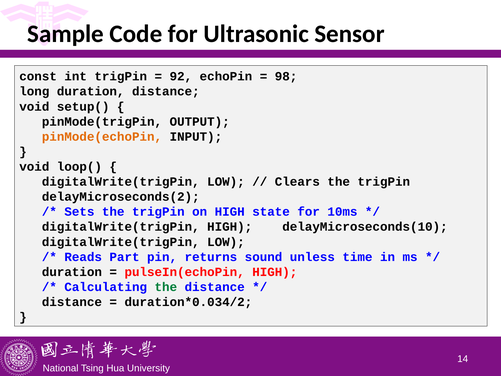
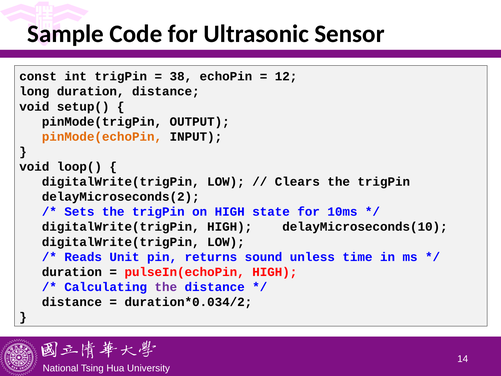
92: 92 -> 38
98: 98 -> 12
Part: Part -> Unit
the at (166, 287) colour: green -> purple
